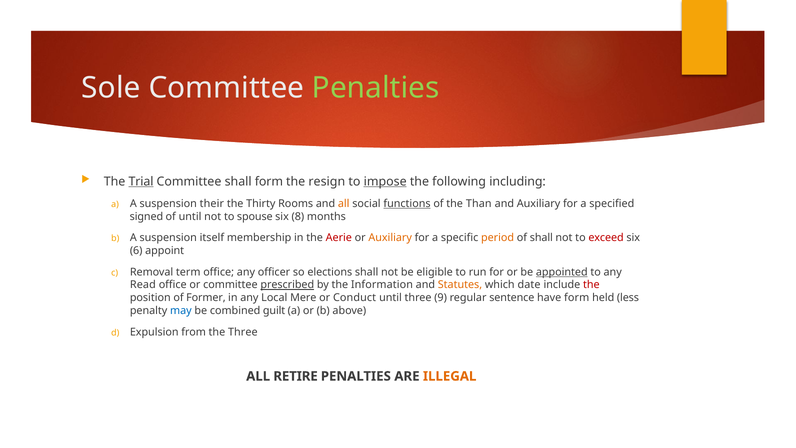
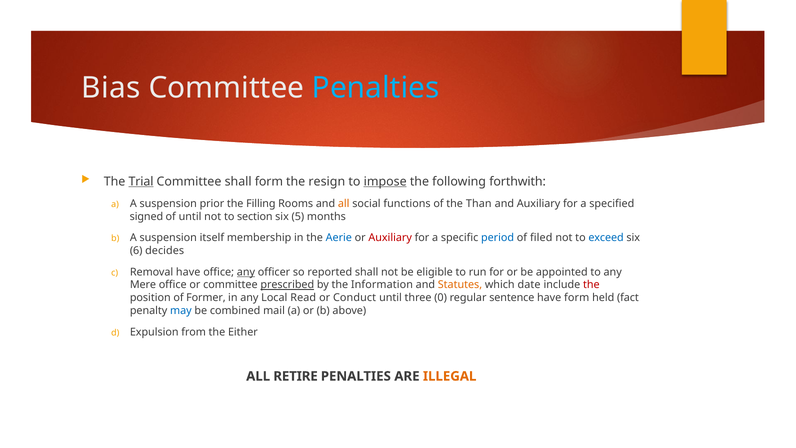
Sole: Sole -> Bias
Penalties at (376, 88) colour: light green -> light blue
including: including -> forthwith
their: their -> prior
Thirty: Thirty -> Filling
functions underline: present -> none
spouse: spouse -> section
8: 8 -> 5
Aerie colour: red -> blue
Auxiliary at (390, 238) colour: orange -> red
period colour: orange -> blue
of shall: shall -> filed
exceed colour: red -> blue
appoint: appoint -> decides
Removal term: term -> have
any at (246, 272) underline: none -> present
elections: elections -> reported
appointed underline: present -> none
Read: Read -> Mere
Mere: Mere -> Read
9: 9 -> 0
less: less -> fact
guilt: guilt -> mail
the Three: Three -> Either
